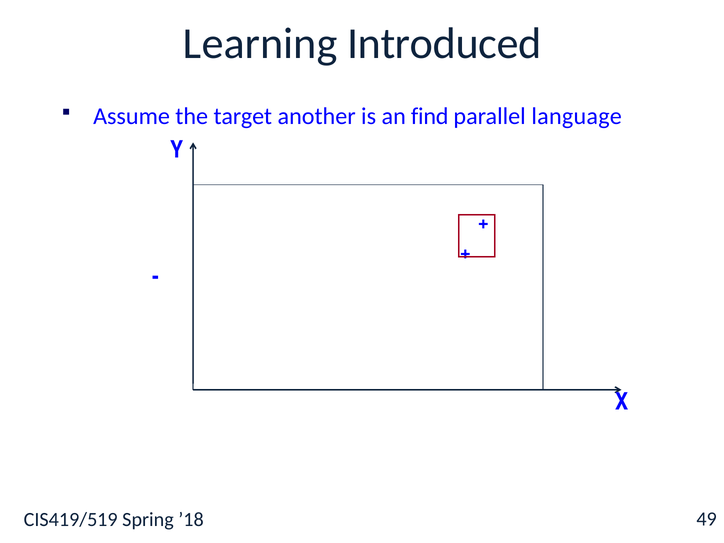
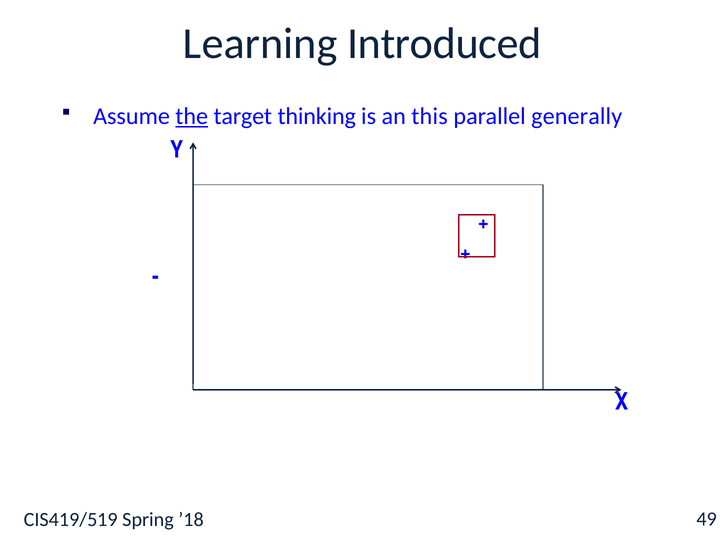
the underline: none -> present
another: another -> thinking
find: find -> this
language: language -> generally
